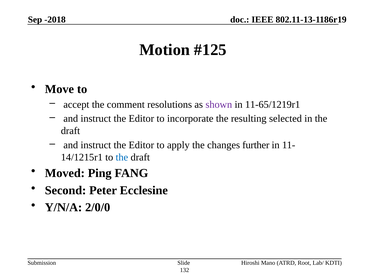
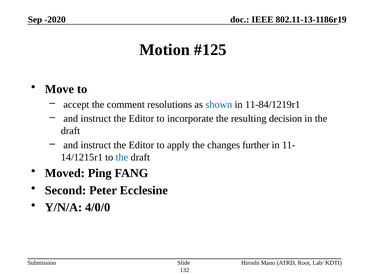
-2018: -2018 -> -2020
shown colour: purple -> blue
11-65/1219r1: 11-65/1219r1 -> 11-84/1219r1
selected: selected -> decision
2/0/0: 2/0/0 -> 4/0/0
